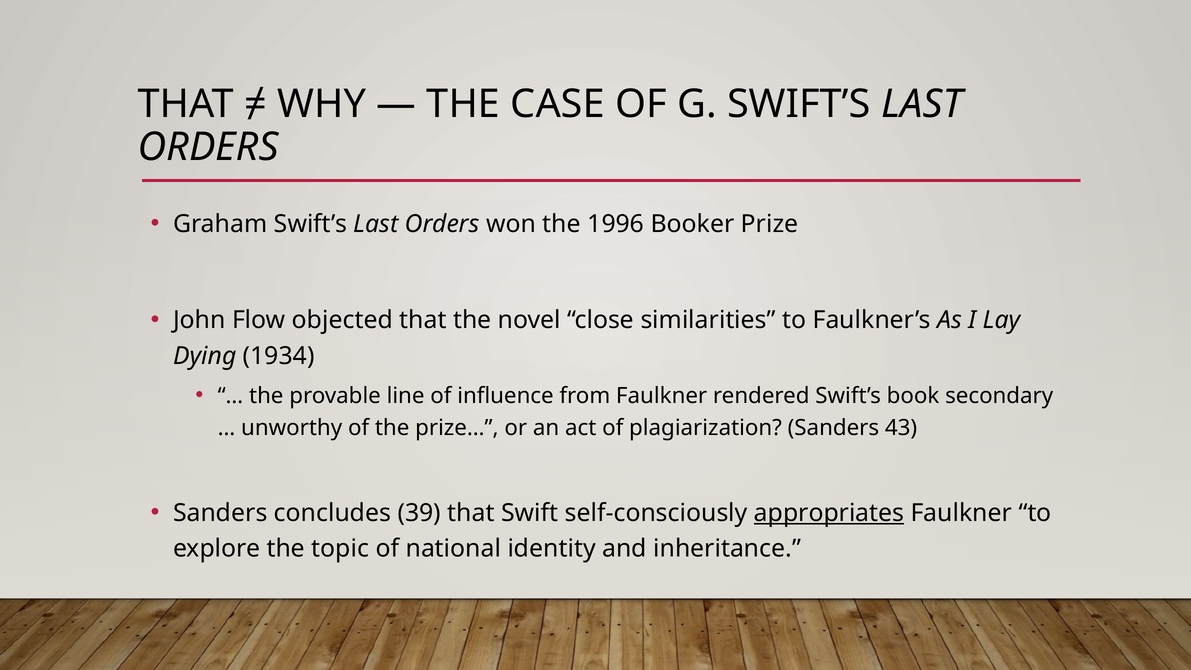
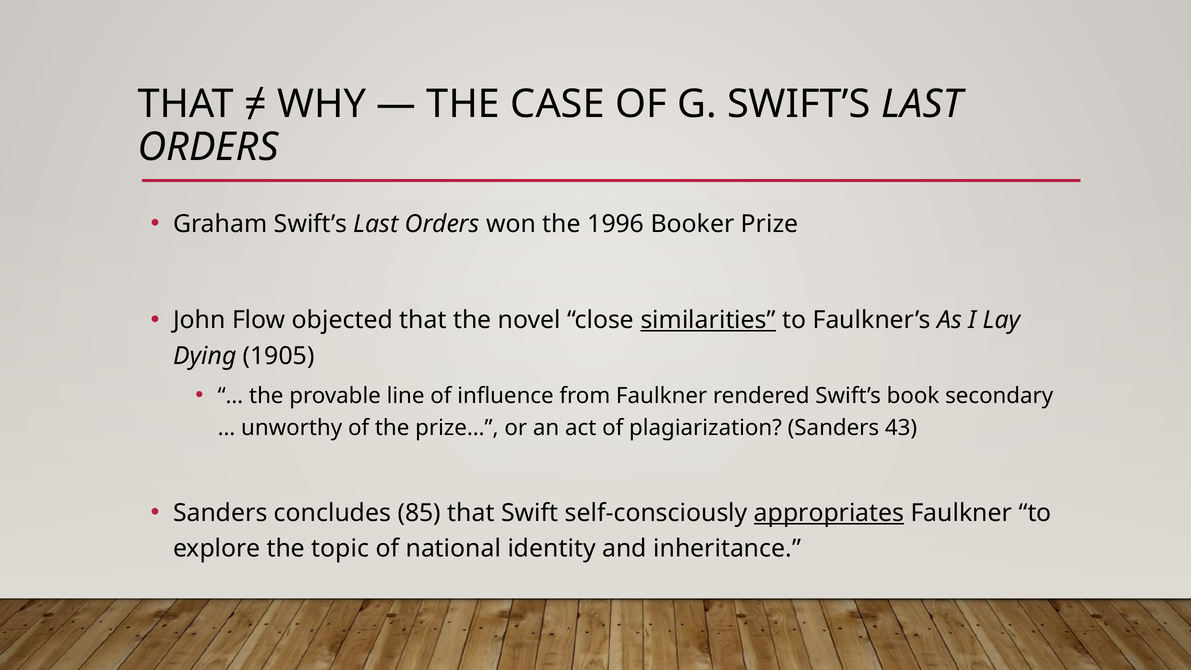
similarities underline: none -> present
1934: 1934 -> 1905
39: 39 -> 85
